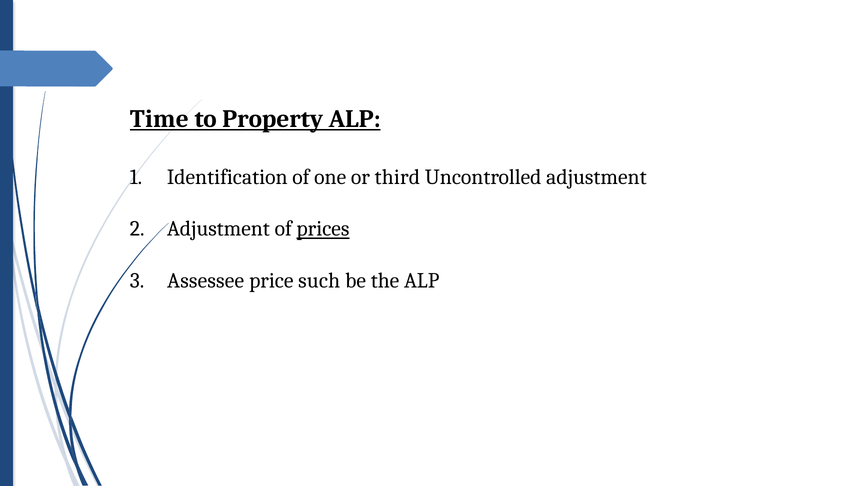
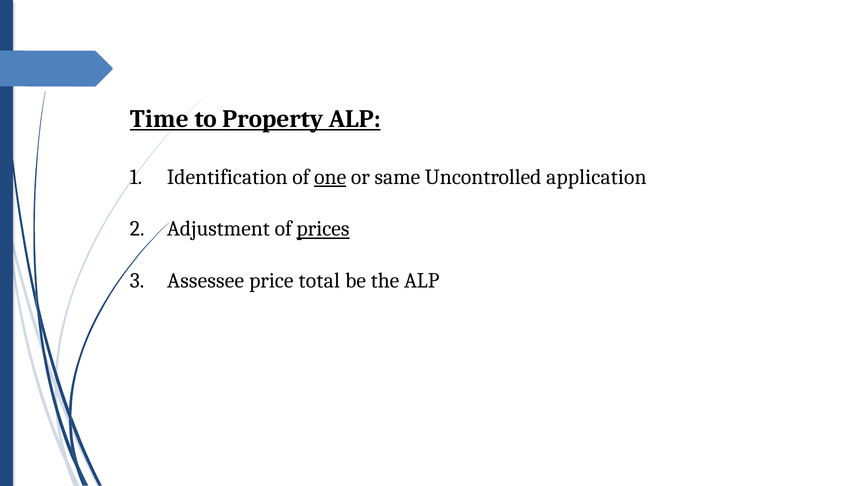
one underline: none -> present
third: third -> same
Uncontrolled adjustment: adjustment -> application
such: such -> total
